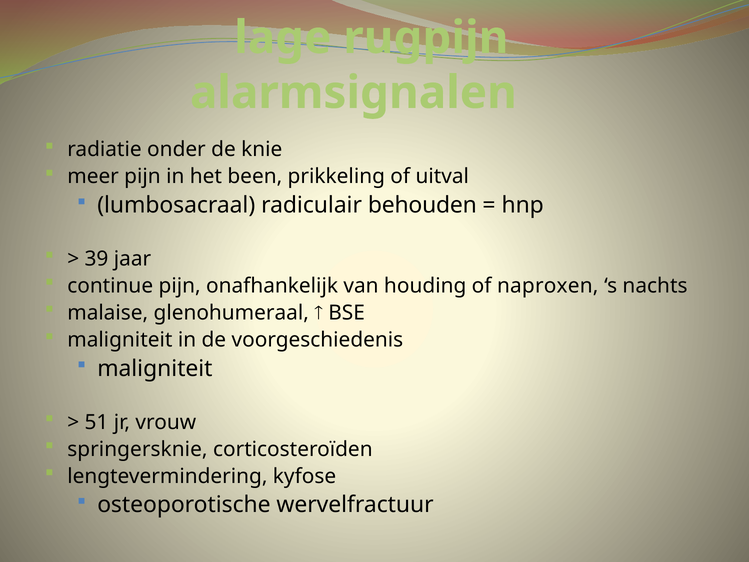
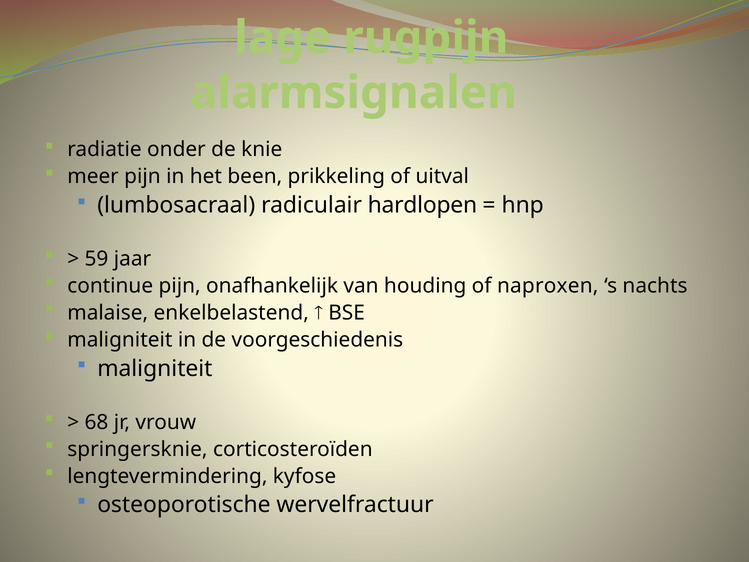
behouden: behouden -> hardlopen
39: 39 -> 59
glenohumeraal: glenohumeraal -> enkelbelastend
51: 51 -> 68
